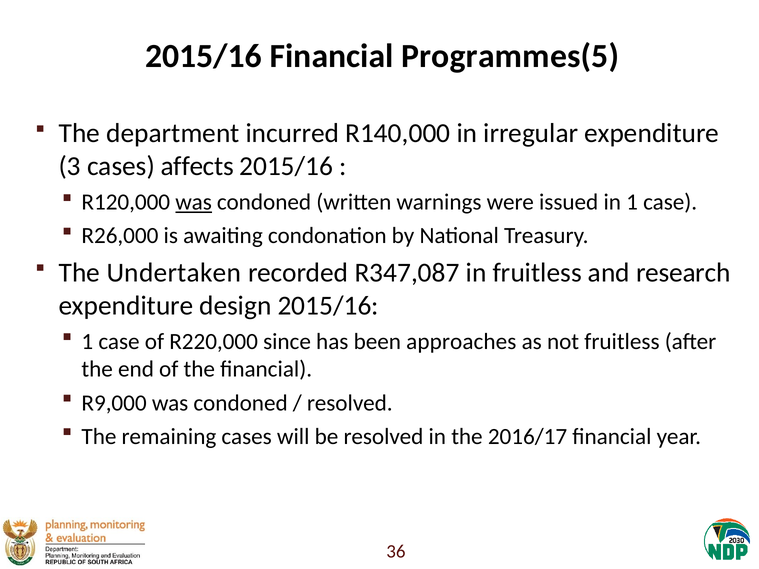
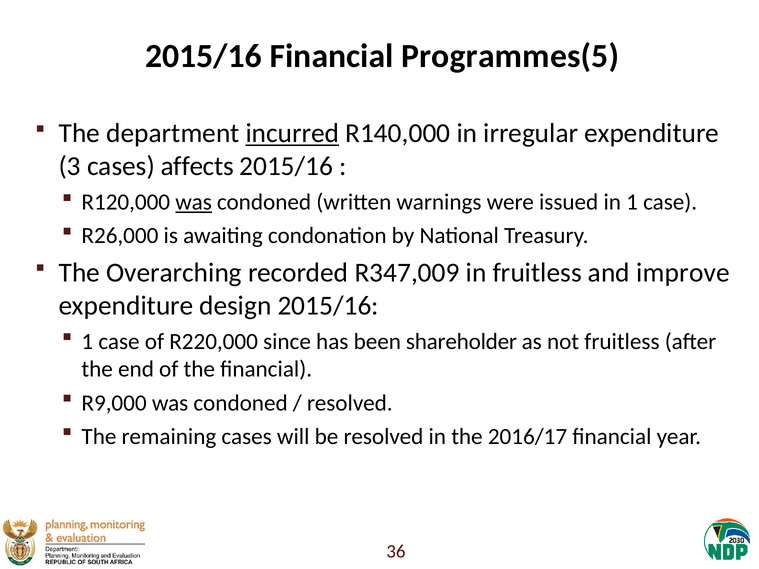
incurred underline: none -> present
Undertaken: Undertaken -> Overarching
R347,087: R347,087 -> R347,009
research: research -> improve
approaches: approaches -> shareholder
